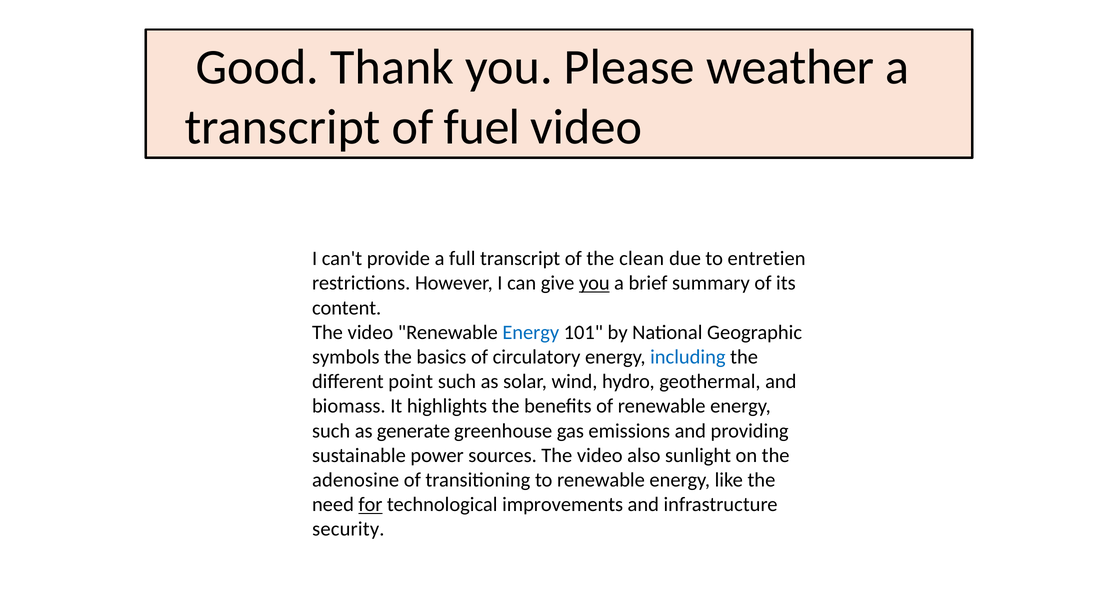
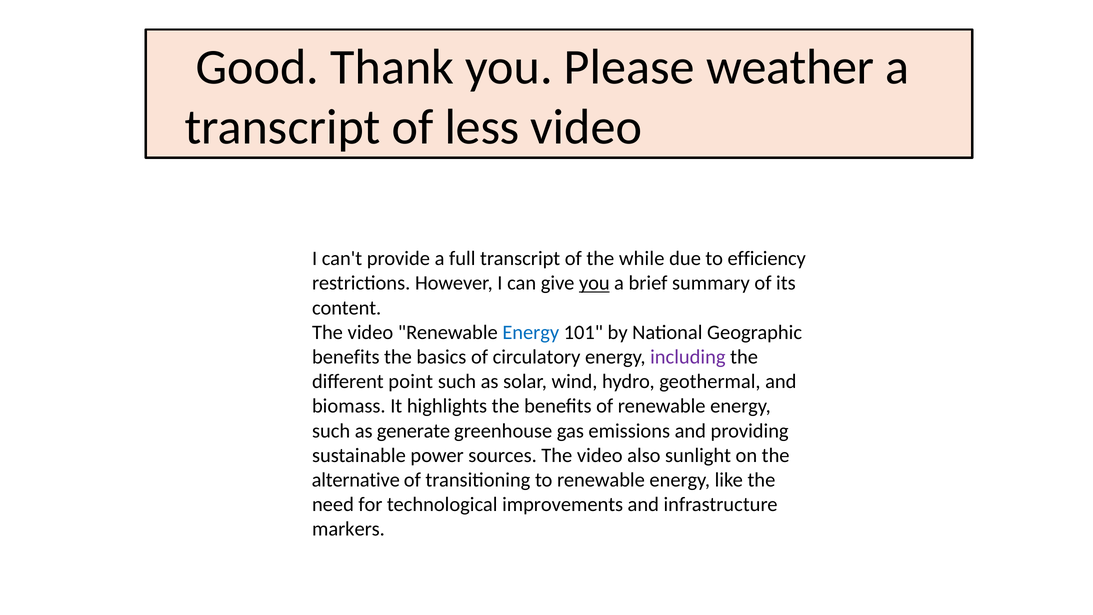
fuel: fuel -> less
clean: clean -> while
entretien: entretien -> efficiency
symbols at (346, 357): symbols -> benefits
including colour: blue -> purple
adenosine: adenosine -> alternative
for underline: present -> none
security: security -> markers
